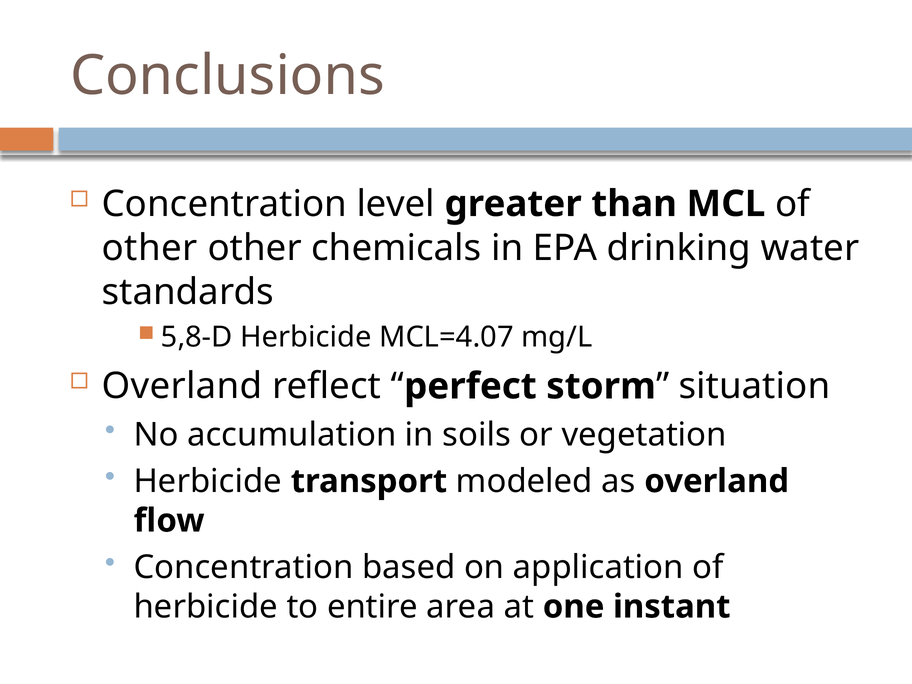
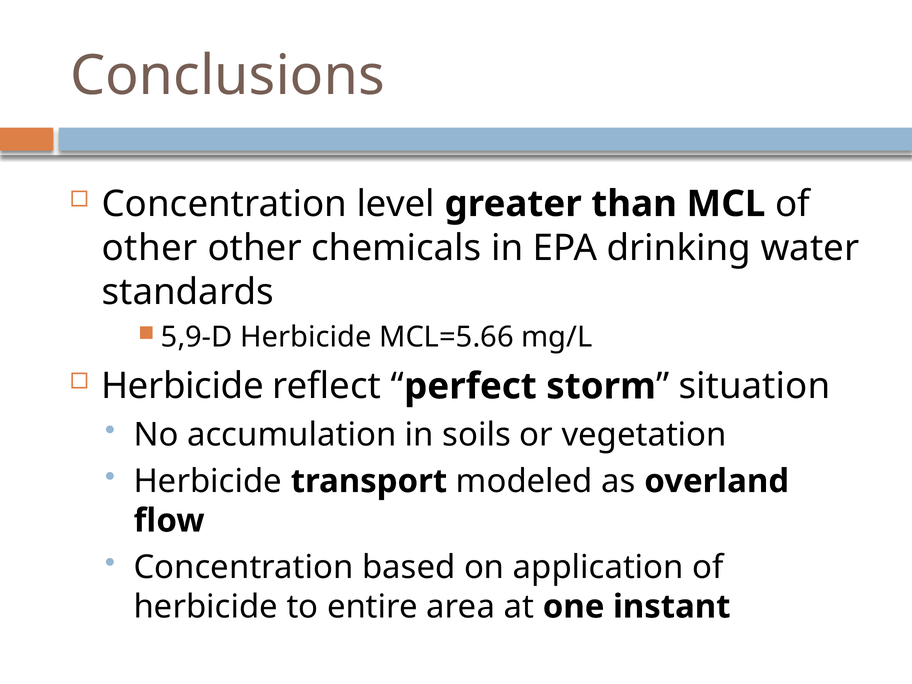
5,8-D: 5,8-D -> 5,9-D
MCL=4.07: MCL=4.07 -> MCL=5.66
Overland at (182, 386): Overland -> Herbicide
